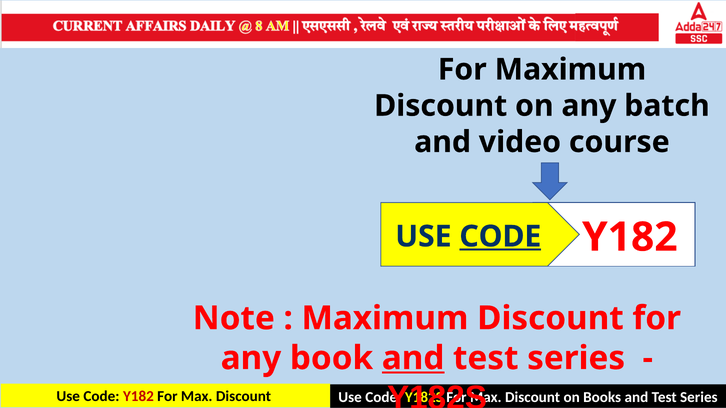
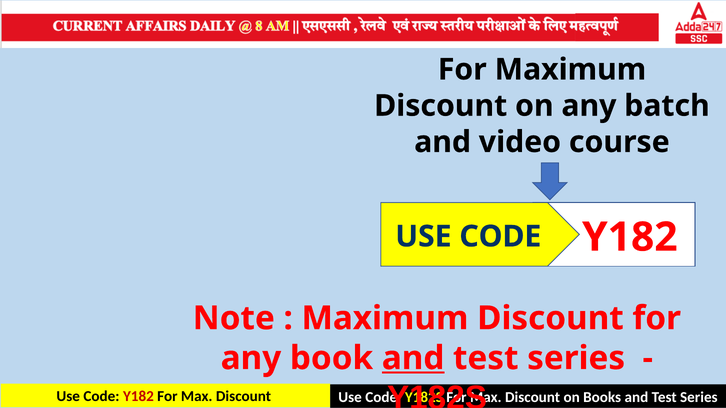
CODE at (500, 237) underline: present -> none
